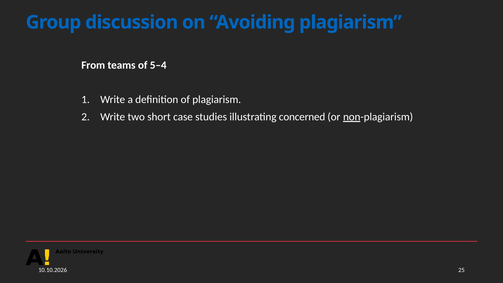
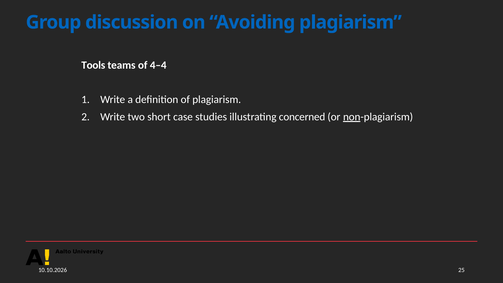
From: From -> Tools
5–4: 5–4 -> 4–4
